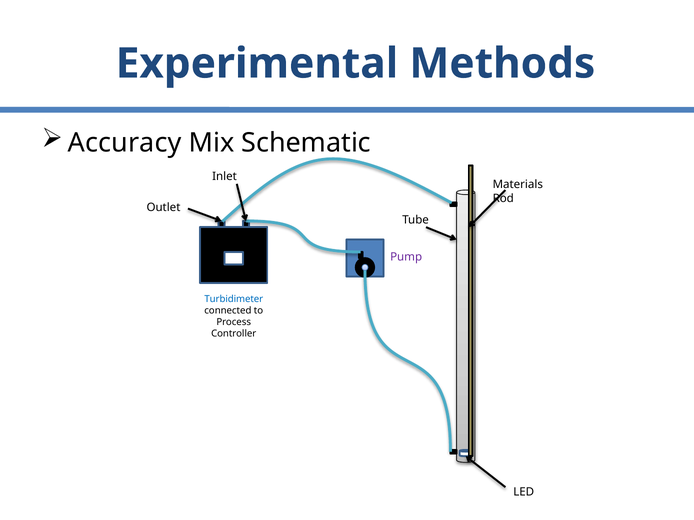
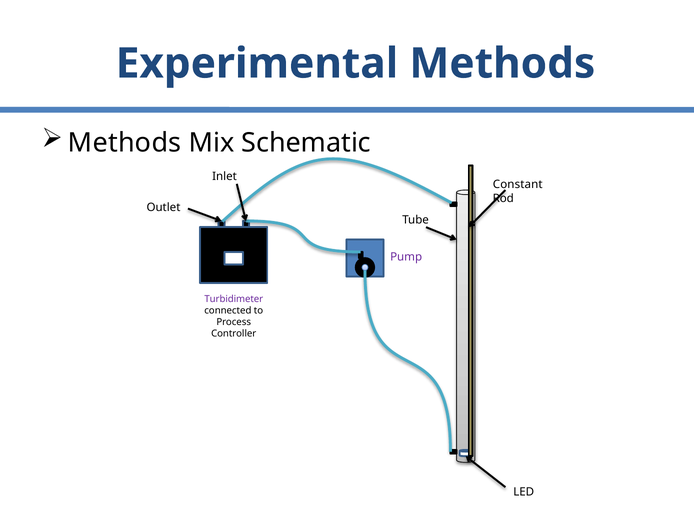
Accuracy at (125, 143): Accuracy -> Methods
Materials: Materials -> Constant
Turbidimeter colour: blue -> purple
